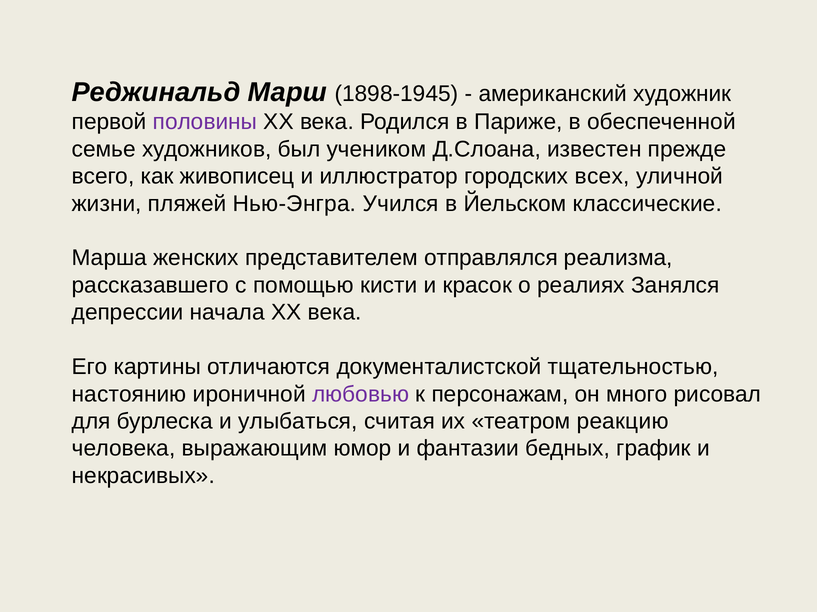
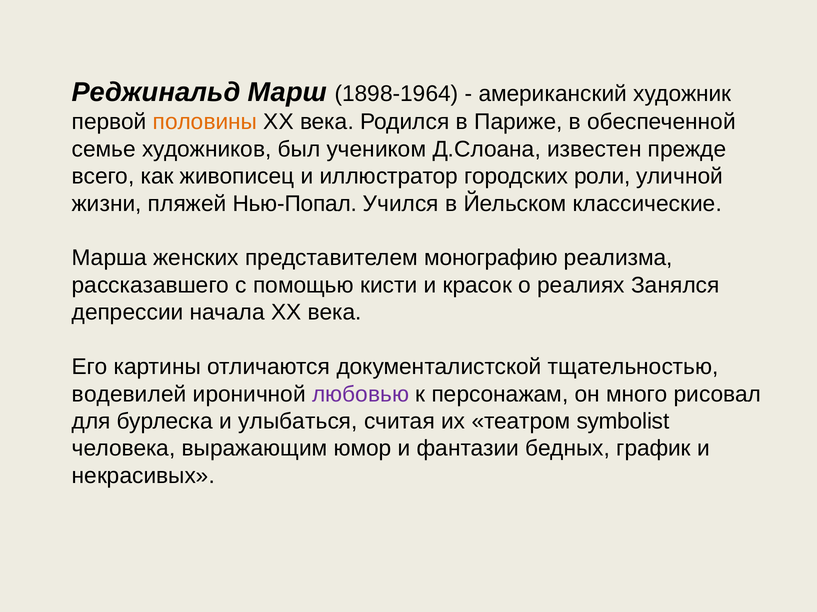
1898-1945: 1898-1945 -> 1898-1964
половины colour: purple -> orange
всех: всех -> роли
Нью-Энгра: Нью-Энгра -> Нью-Попал
отправлялся: отправлялся -> монографию
настоянию: настоянию -> водевилей
реакцию: реакцию -> symbolist
